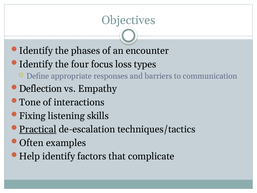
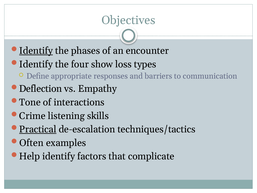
Identify at (36, 51) underline: none -> present
focus: focus -> show
Fixing: Fixing -> Crime
